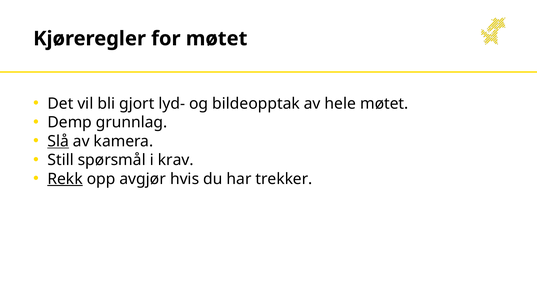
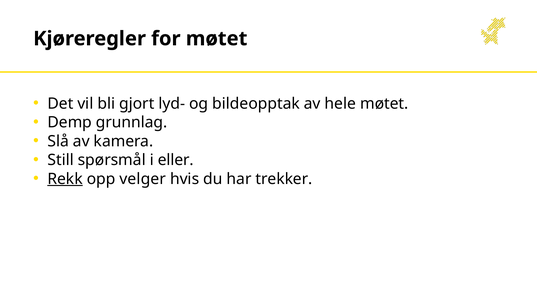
Slå underline: present -> none
krav: krav -> eller
avgjør: avgjør -> velger
